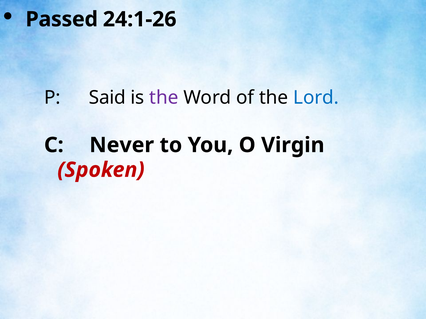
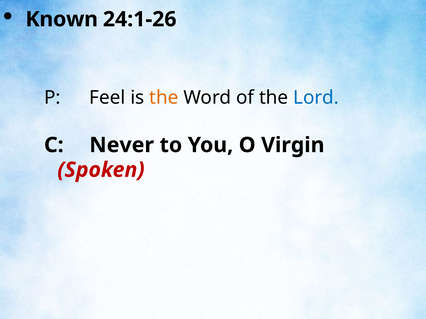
Passed: Passed -> Known
Said: Said -> Feel
the at (164, 98) colour: purple -> orange
